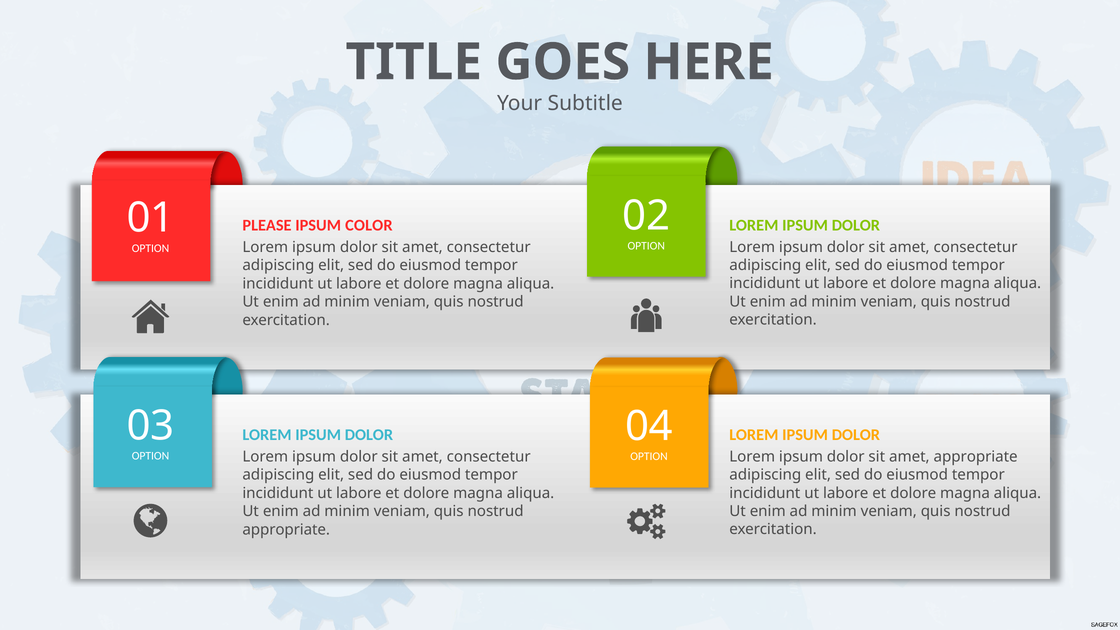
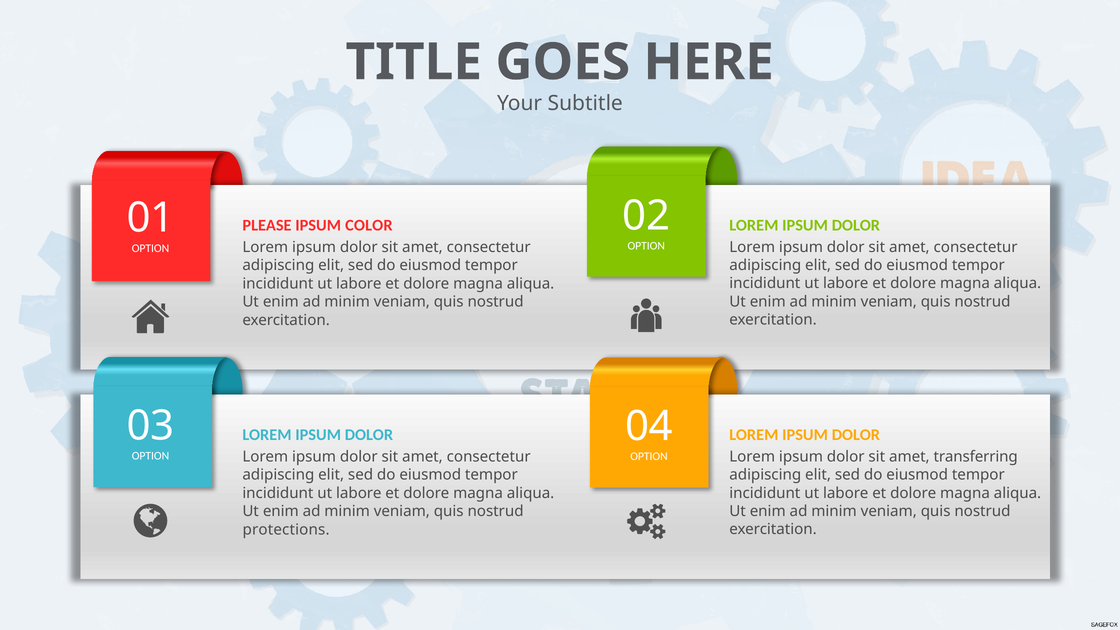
amet appropriate: appropriate -> transferring
appropriate at (286, 530): appropriate -> protections
